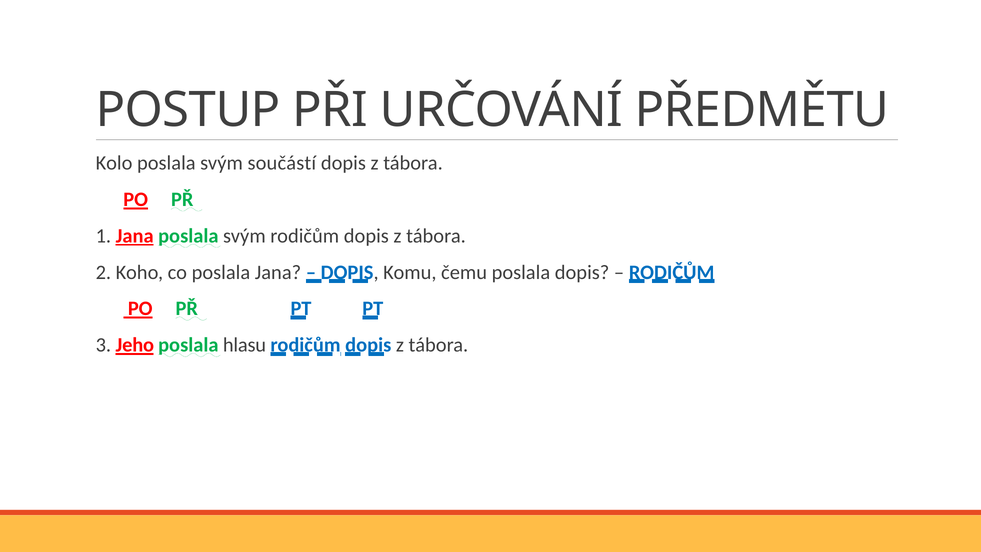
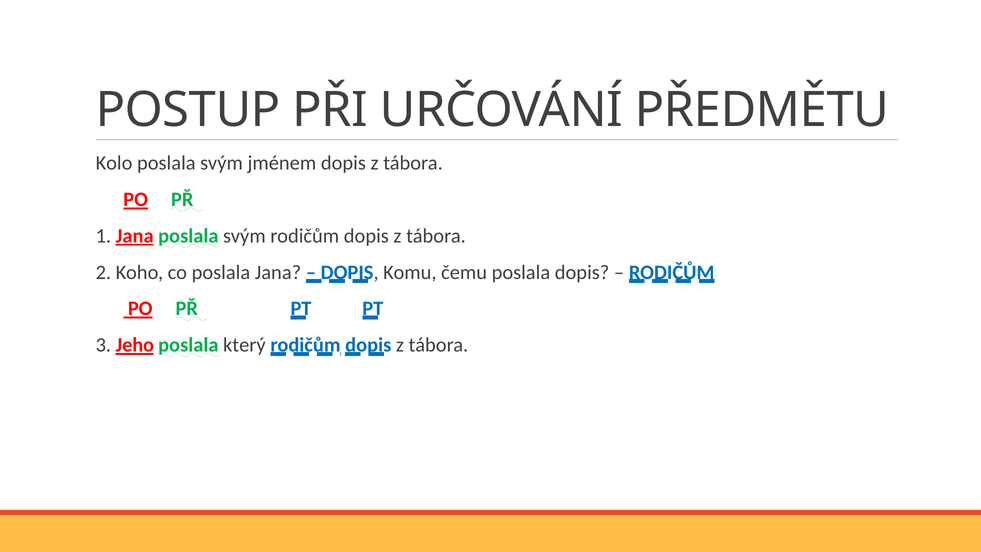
součástí: součástí -> jménem
hlasu: hlasu -> který
